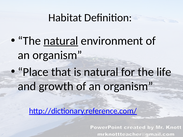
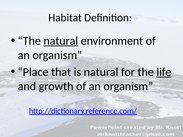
life underline: none -> present
